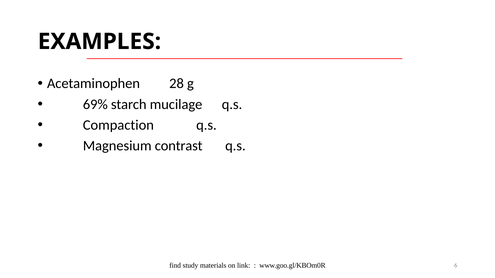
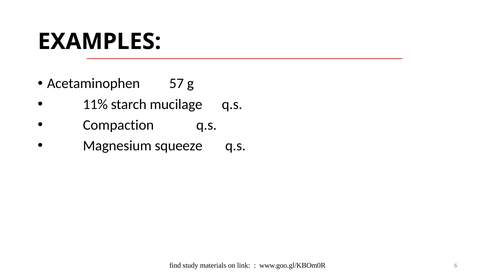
28: 28 -> 57
69%: 69% -> 11%
contrast: contrast -> squeeze
